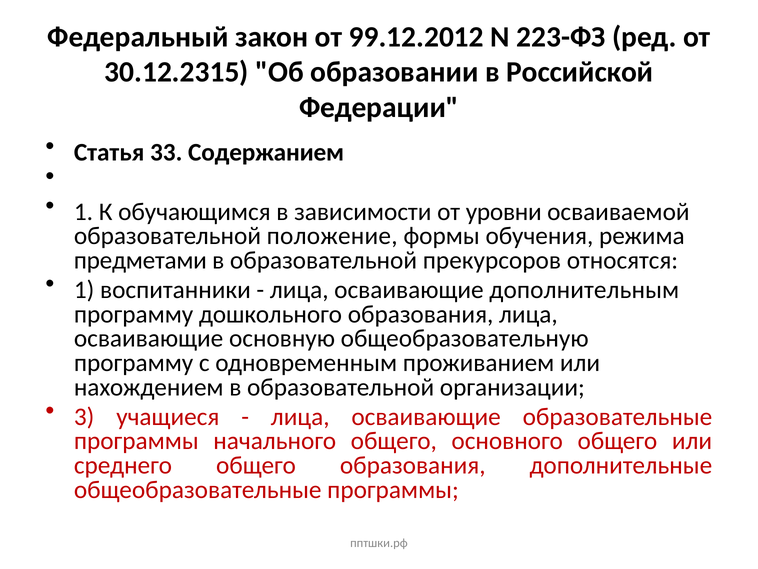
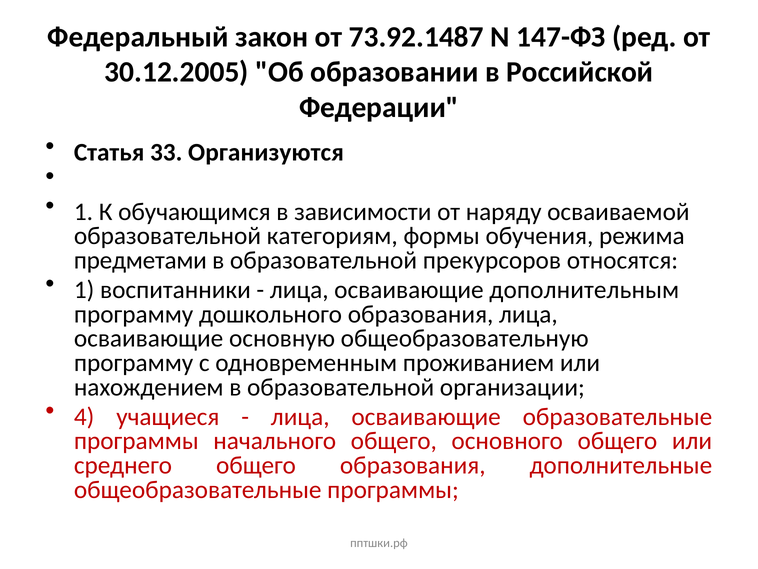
99.12.2012: 99.12.2012 -> 73.92.1487
223-ФЗ: 223-ФЗ -> 147-ФЗ
30.12.2315: 30.12.2315 -> 30.12.2005
Содержанием: Содержанием -> Организуются
уровни: уровни -> наряду
положение: положение -> категориям
3: 3 -> 4
